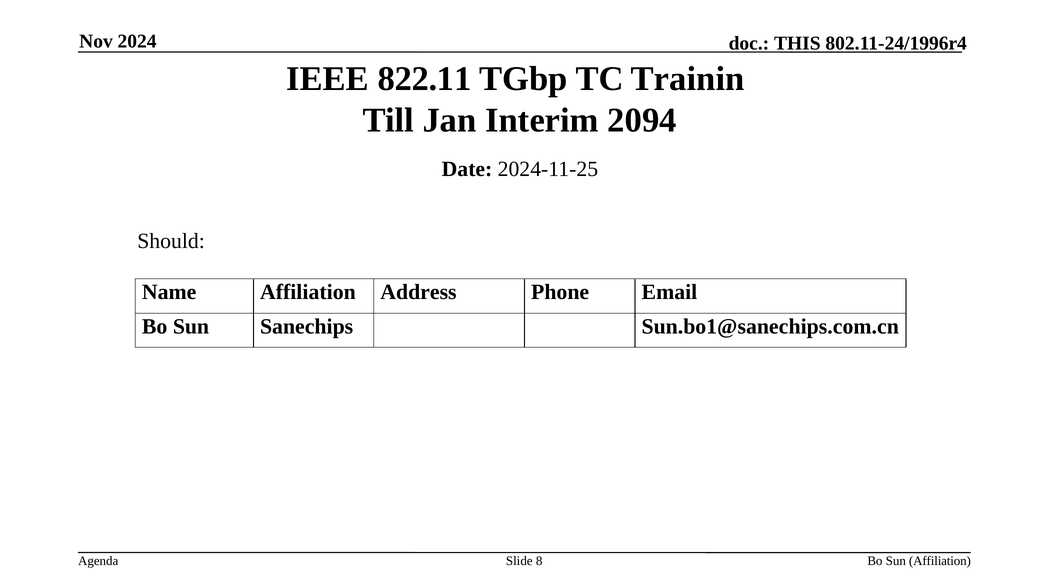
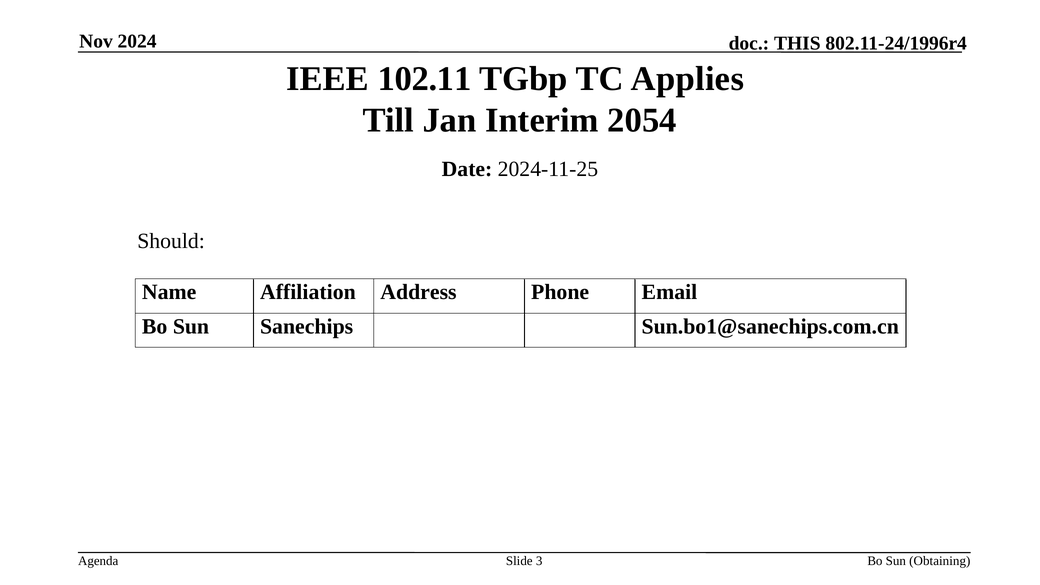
822.11: 822.11 -> 102.11
Trainin: Trainin -> Applies
2094: 2094 -> 2054
8: 8 -> 3
Sun Affiliation: Affiliation -> Obtaining
